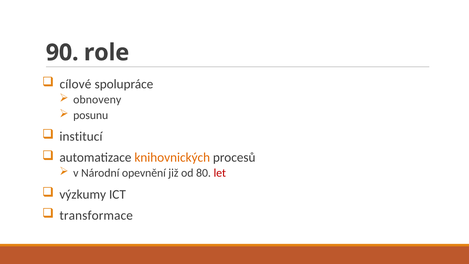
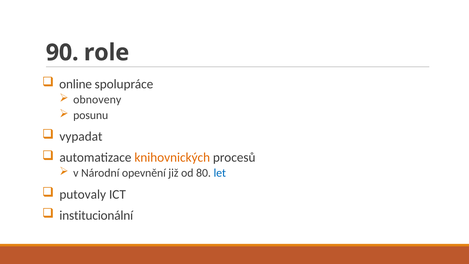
cílové: cílové -> online
institucí: institucí -> vypadat
let colour: red -> blue
výzkumy: výzkumy -> putovaly
transformace: transformace -> institucionální
